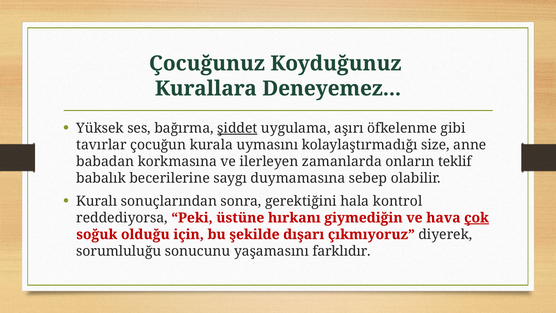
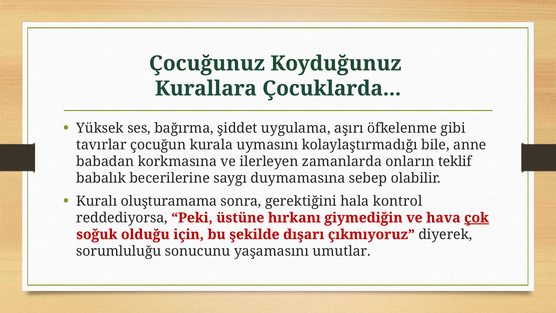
Deneyemez: Deneyemez -> Çocuklarda
şiddet underline: present -> none
size: size -> bile
sonuçlarından: sonuçlarından -> oluşturamama
farklıdır: farklıdır -> umutlar
